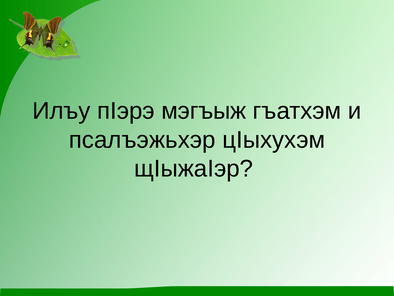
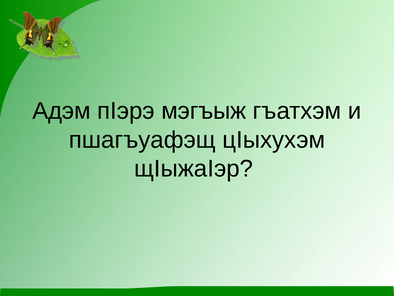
Илъу: Илъу -> Адэм
псалъэжьхэр: псалъэжьхэр -> пшагъуафэщ
